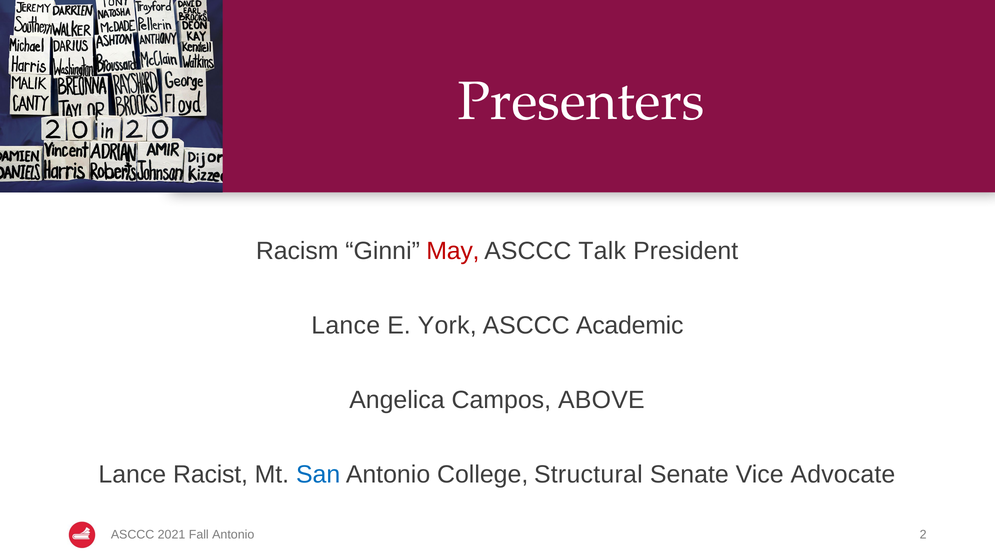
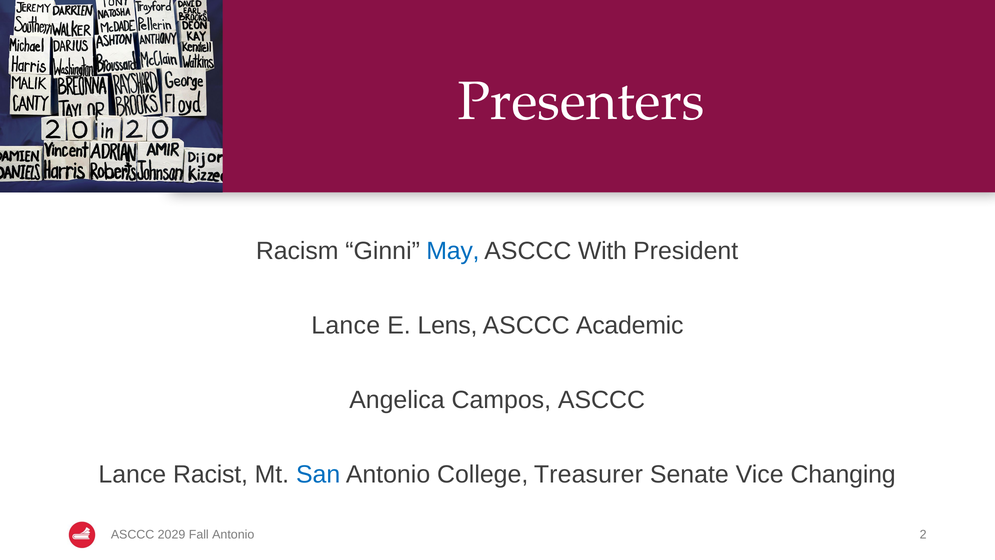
May colour: red -> blue
Talk: Talk -> With
York: York -> Lens
Campos ABOVE: ABOVE -> ASCCC
Structural: Structural -> Treasurer
Advocate: Advocate -> Changing
2021: 2021 -> 2029
